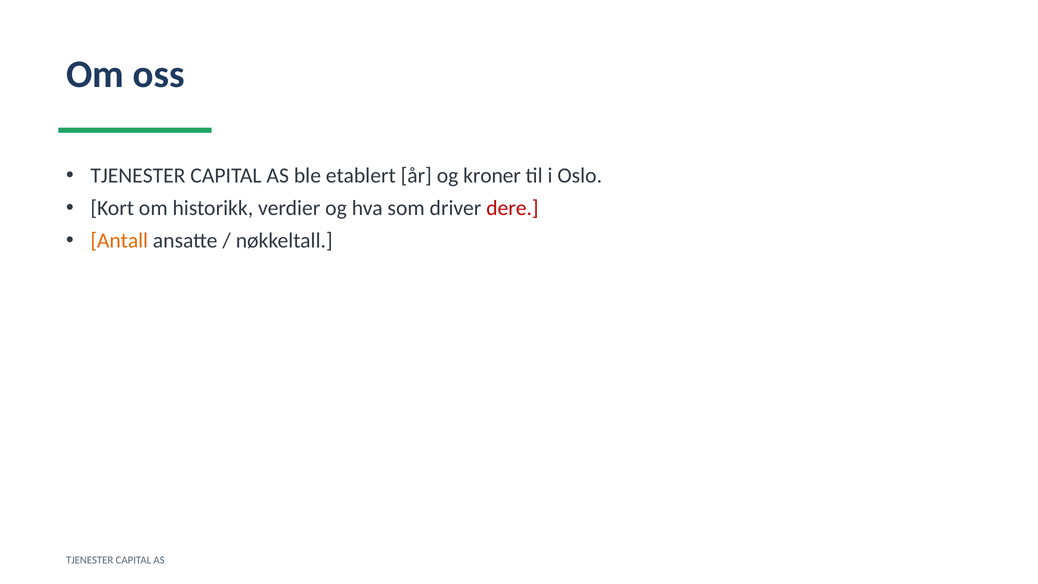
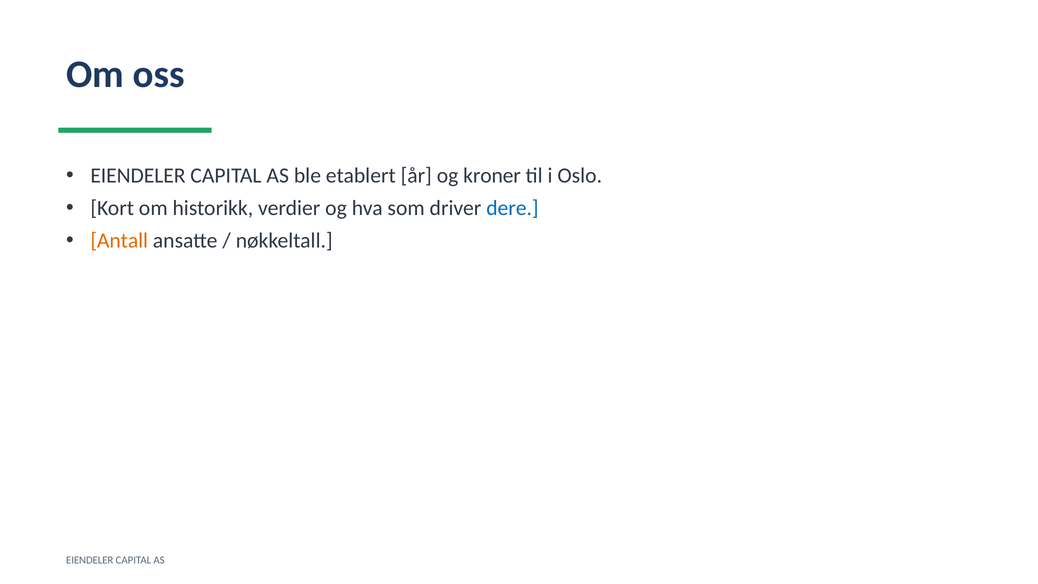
TJENESTER at (138, 176): TJENESTER -> EIENDELER
dere colour: red -> blue
TJENESTER at (90, 560): TJENESTER -> EIENDELER
